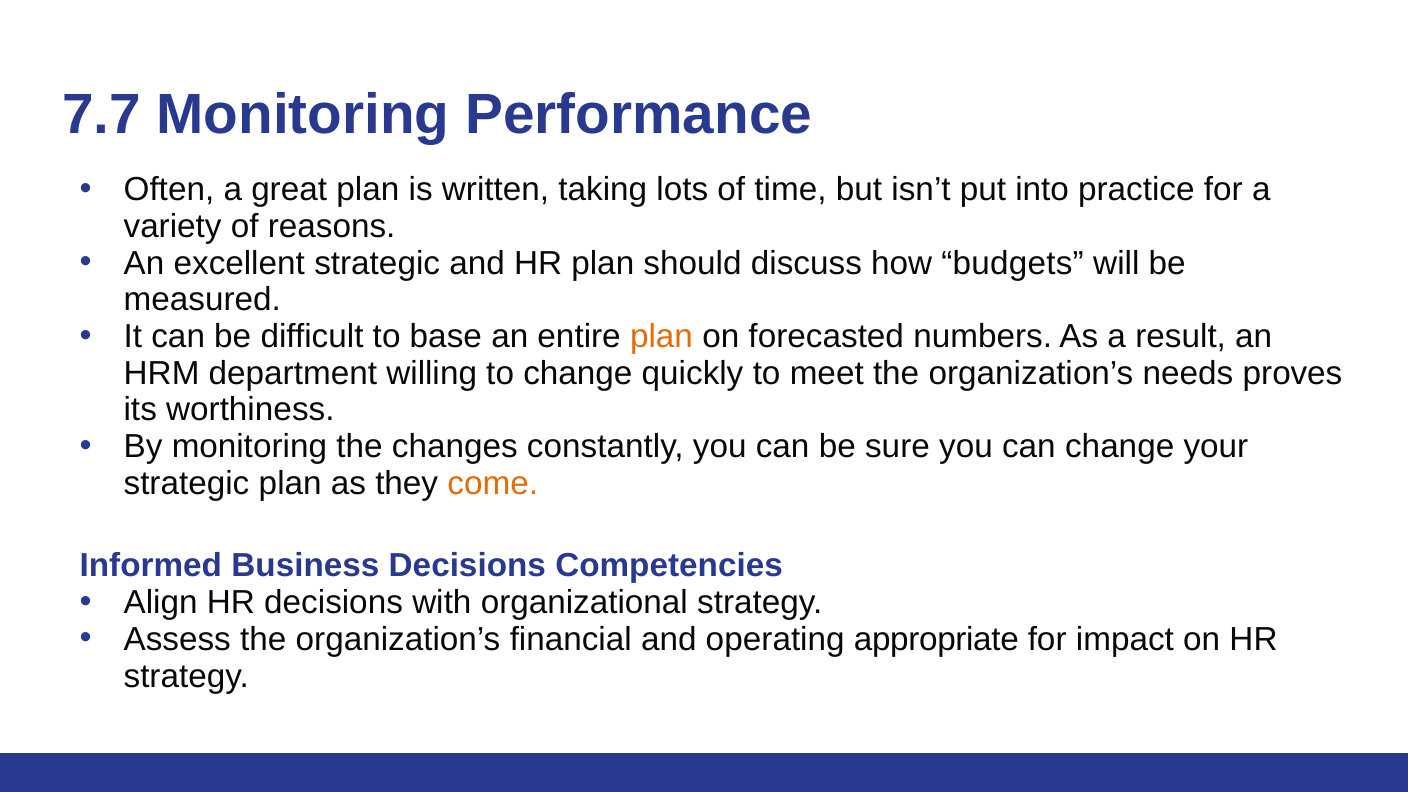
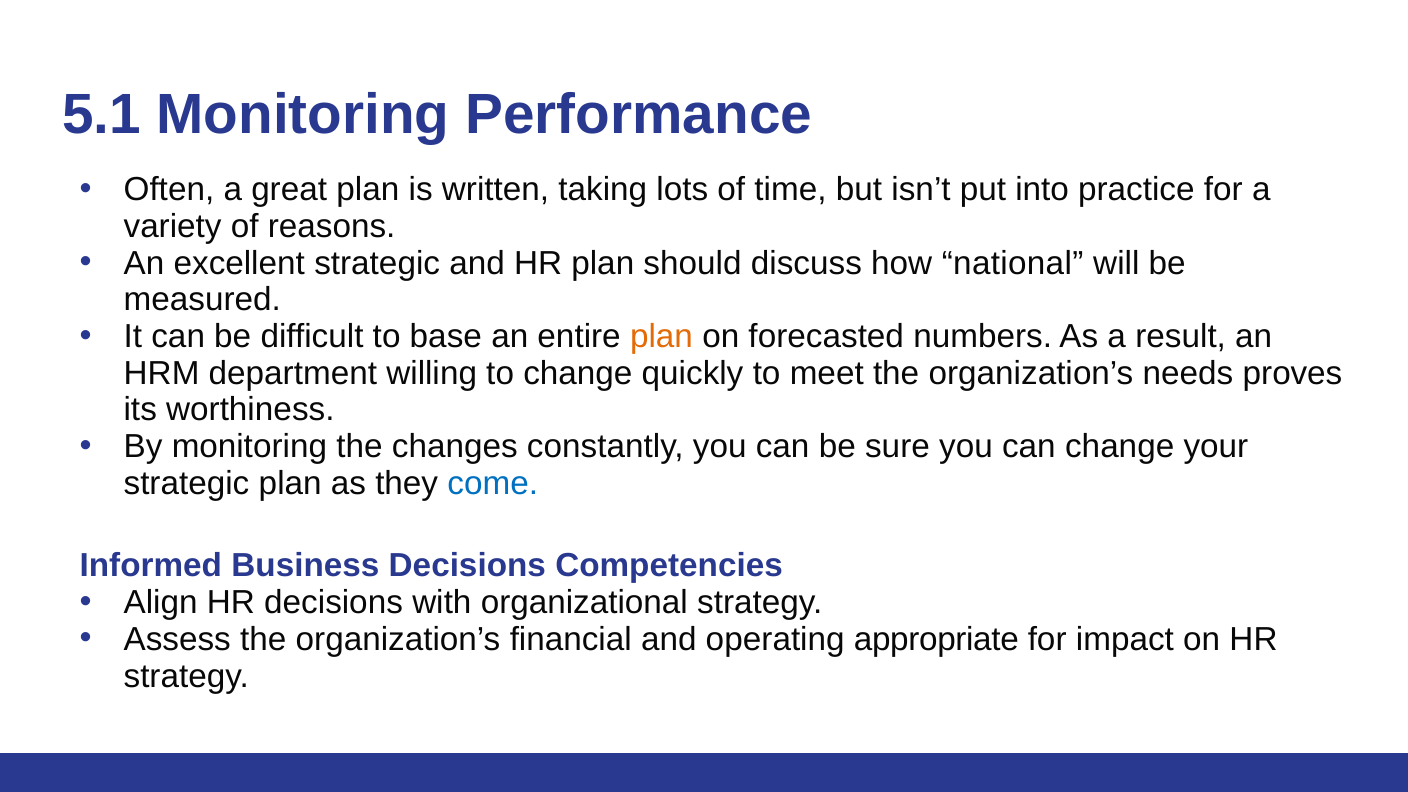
7.7: 7.7 -> 5.1
budgets: budgets -> national
come colour: orange -> blue
